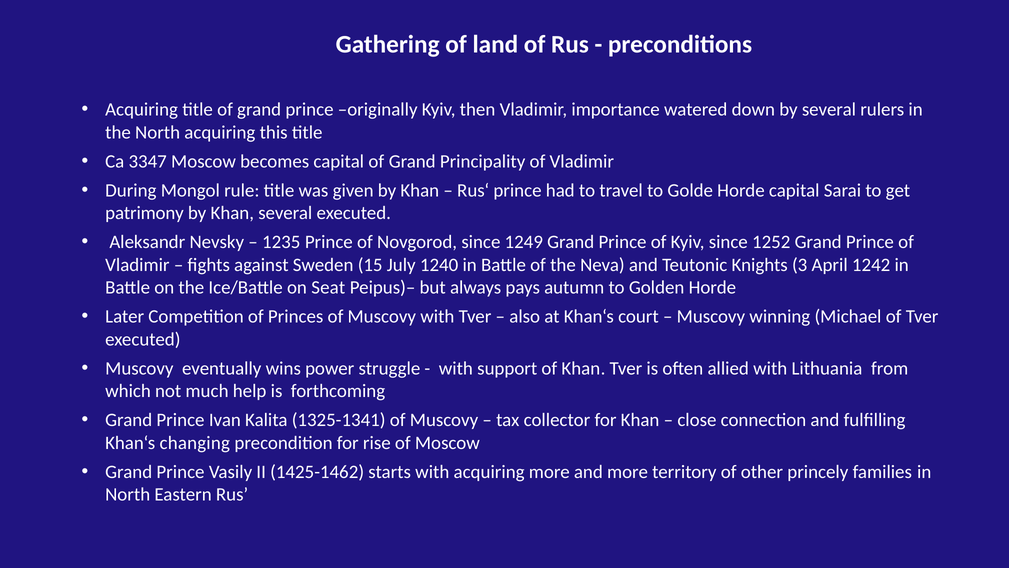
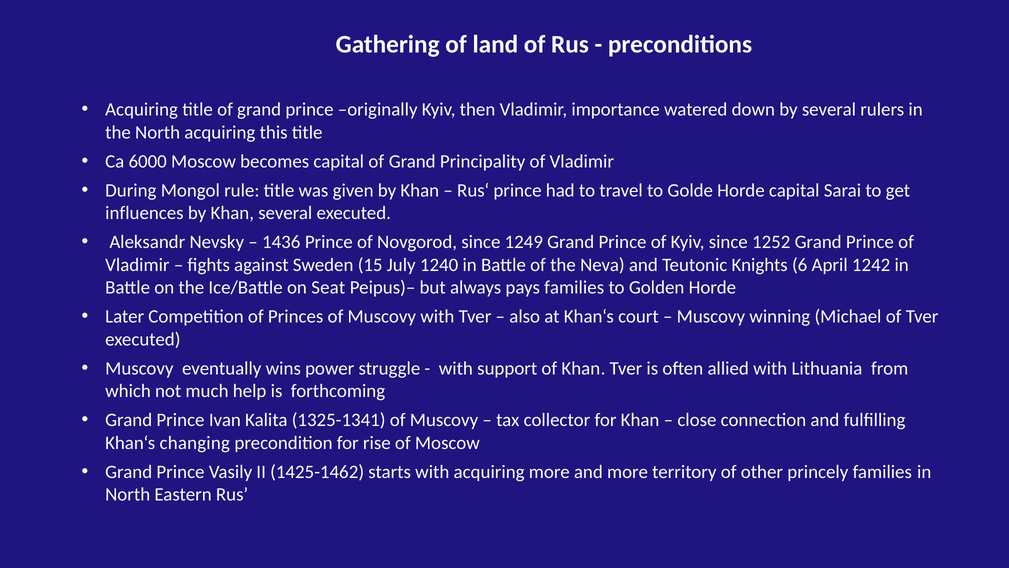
3347: 3347 -> 6000
patrimony: patrimony -> influences
1235: 1235 -> 1436
3: 3 -> 6
pays autumn: autumn -> families
